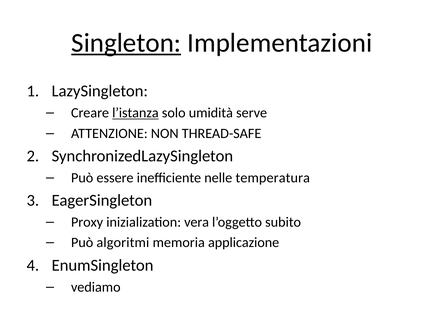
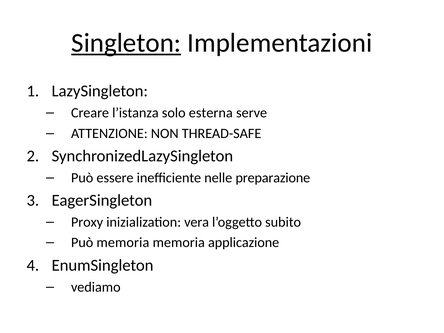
l’istanza underline: present -> none
umidità: umidità -> esterna
temperatura: temperatura -> preparazione
Può algoritmi: algoritmi -> memoria
